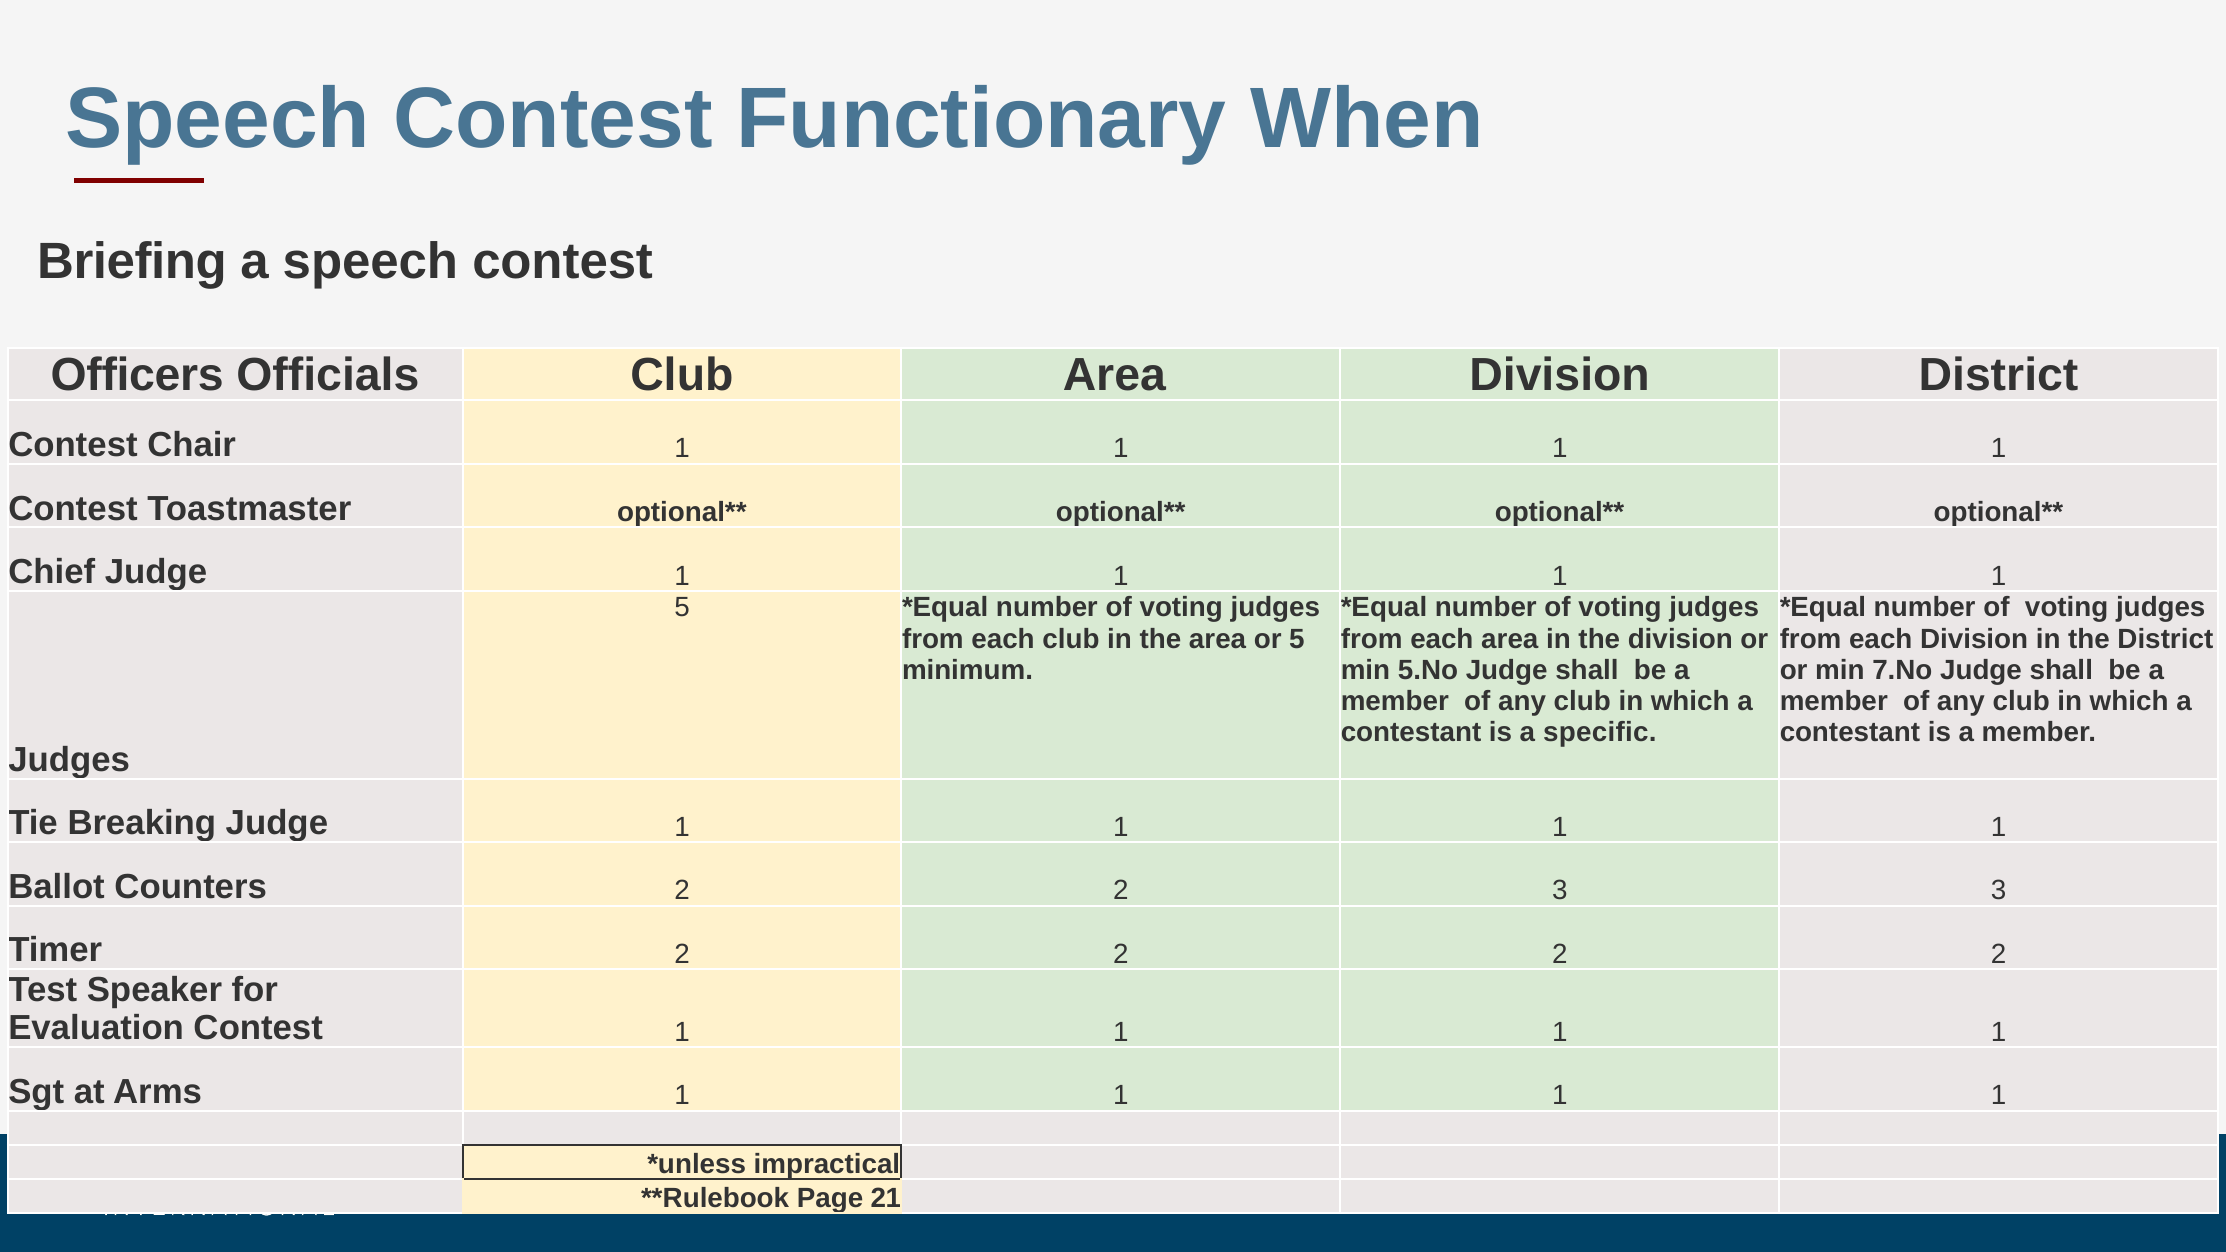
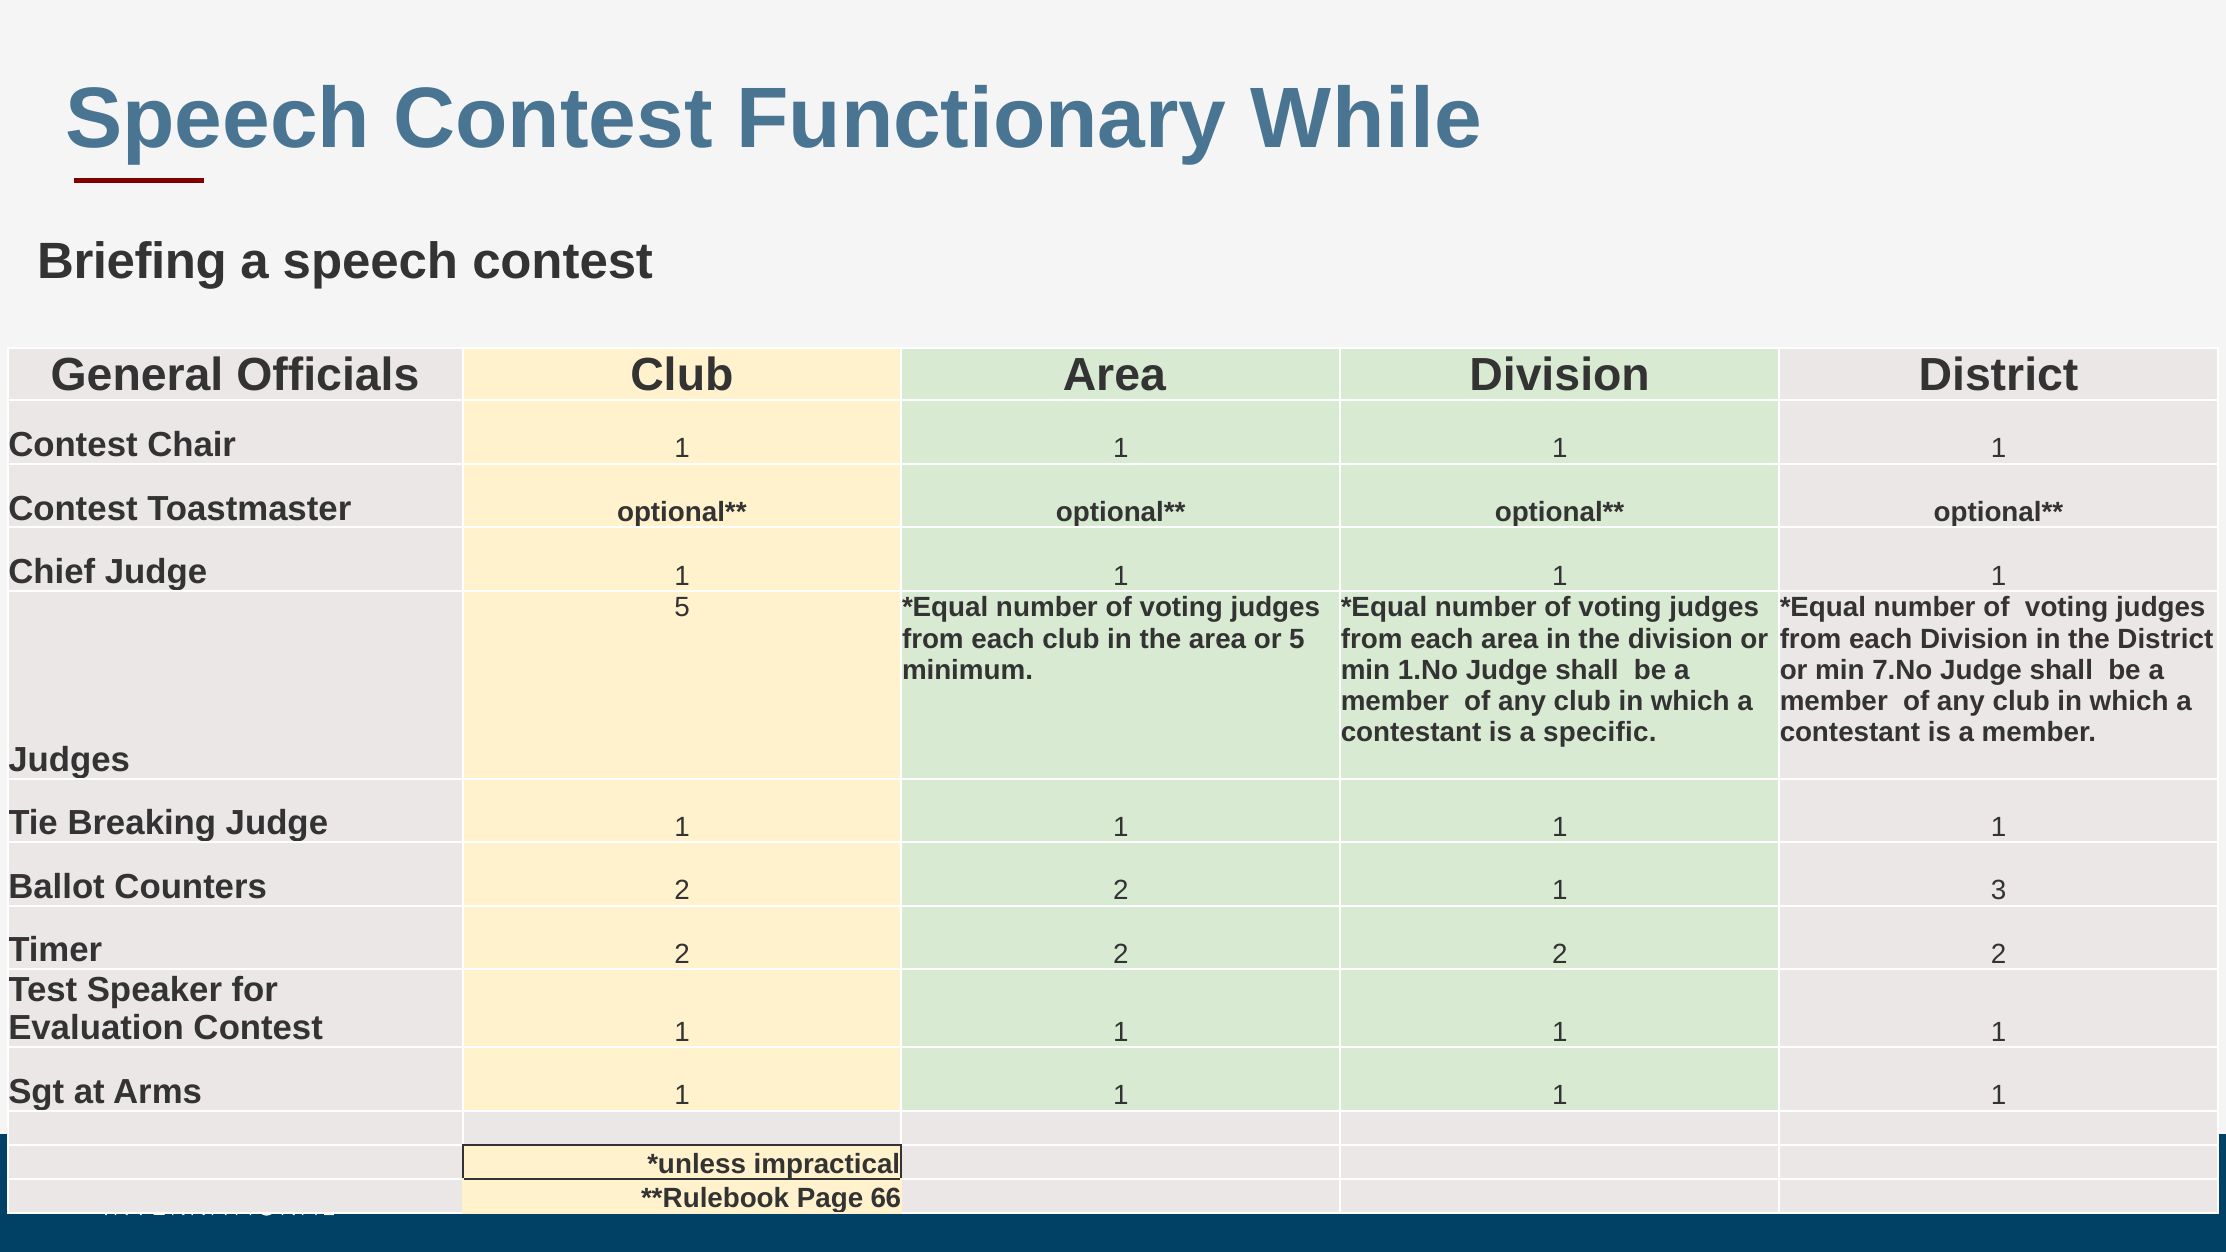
When: When -> While
Officers: Officers -> General
5.No: 5.No -> 1.No
2 3: 3 -> 1
21: 21 -> 66
